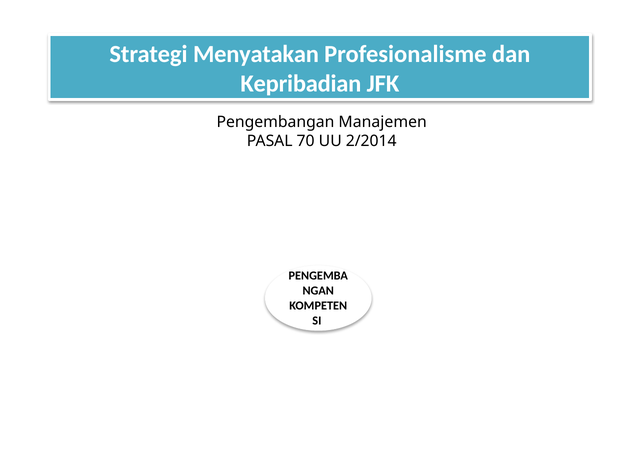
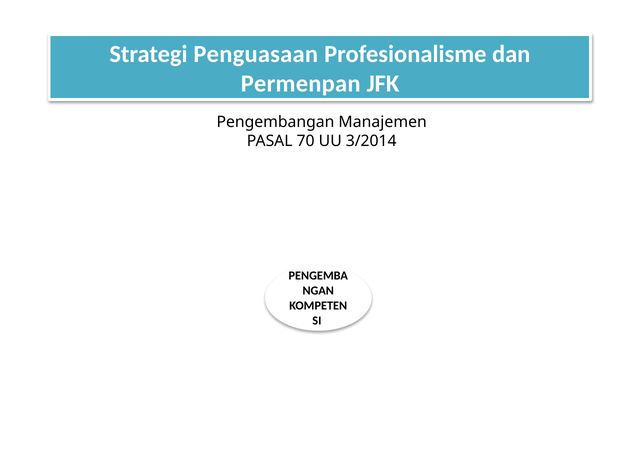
Menyatakan: Menyatakan -> Penguasaan
Kepribadian: Kepribadian -> Permenpan
2/2014: 2/2014 -> 3/2014
